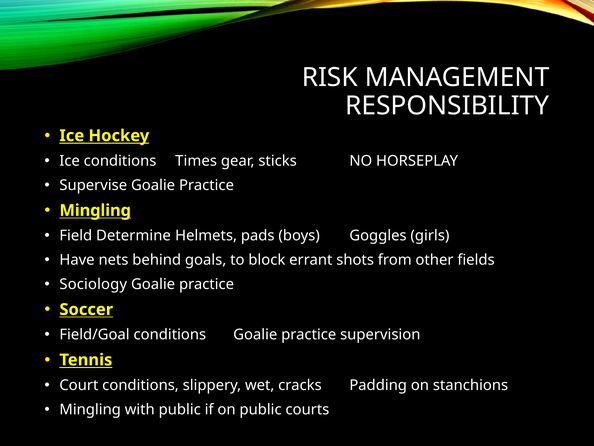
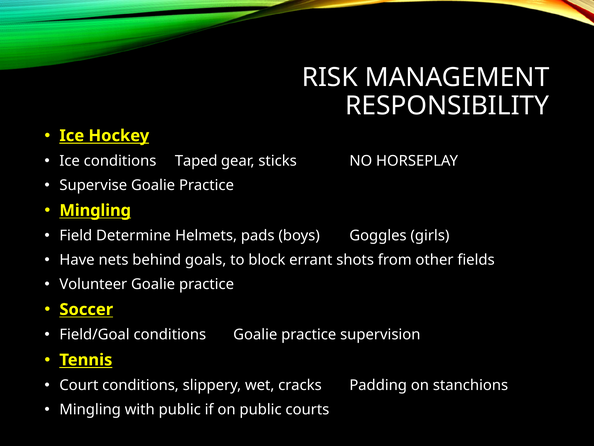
Times: Times -> Taped
Sociology: Sociology -> Volunteer
